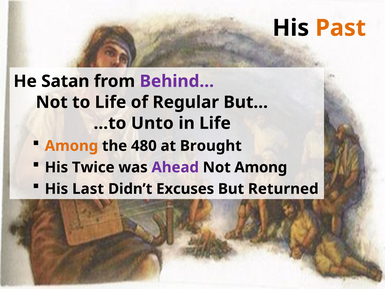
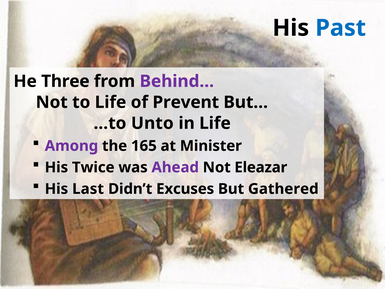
Past colour: orange -> blue
Satan: Satan -> Three
Regular: Regular -> Prevent
Among at (71, 146) colour: orange -> purple
480: 480 -> 165
Brought: Brought -> Minister
Not Among: Among -> Eleazar
Returned: Returned -> Gathered
